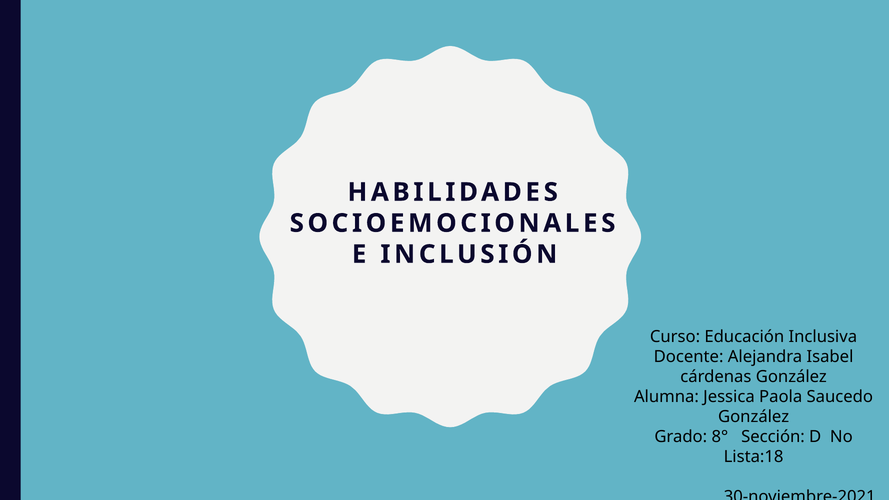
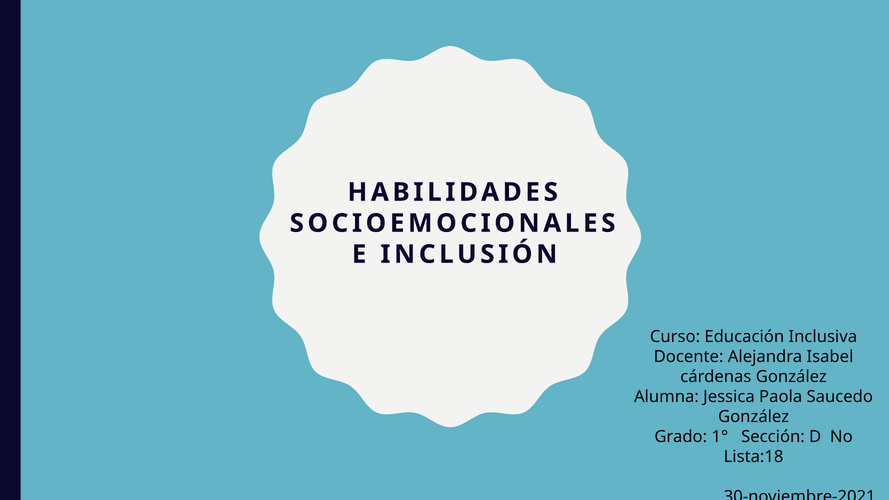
8°: 8° -> 1°
